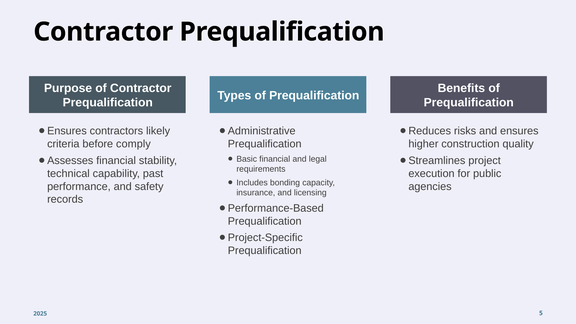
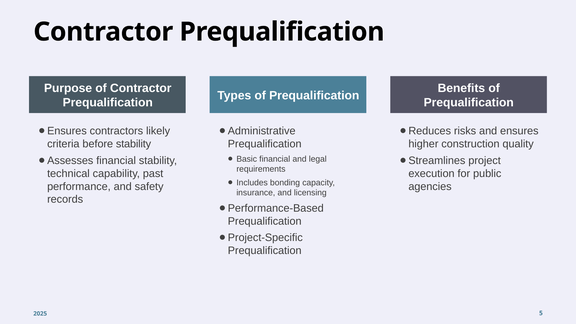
before comply: comply -> stability
